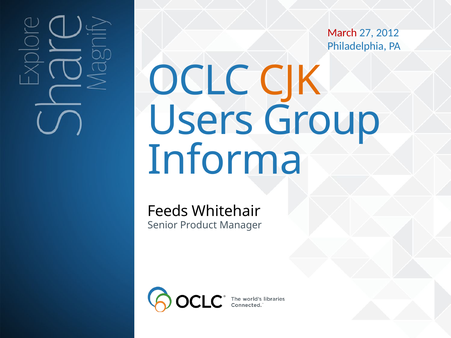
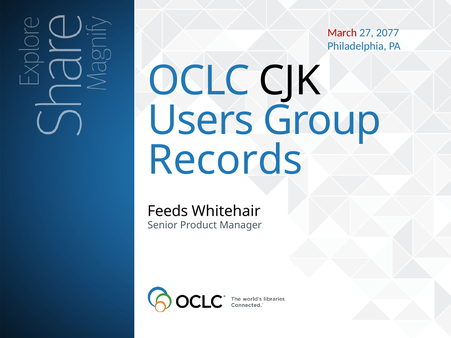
2012: 2012 -> 2077
CJK colour: orange -> black
Informa: Informa -> Records
